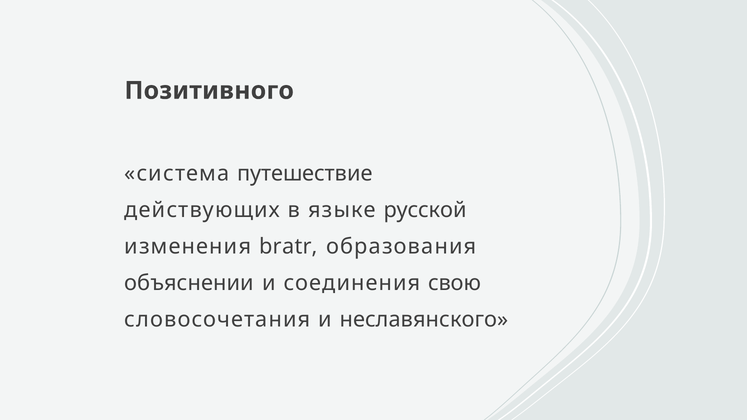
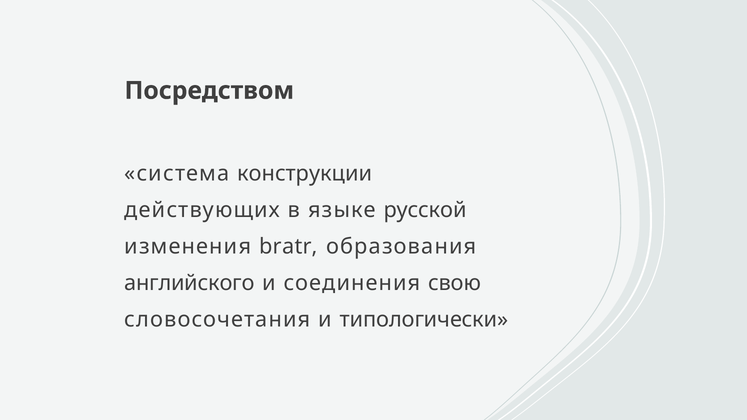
Позитивного: Позитивного -> Посредством
путешествие: путешествие -> конструкции
объяснении: объяснении -> английского
неславянского: неславянского -> типологически
